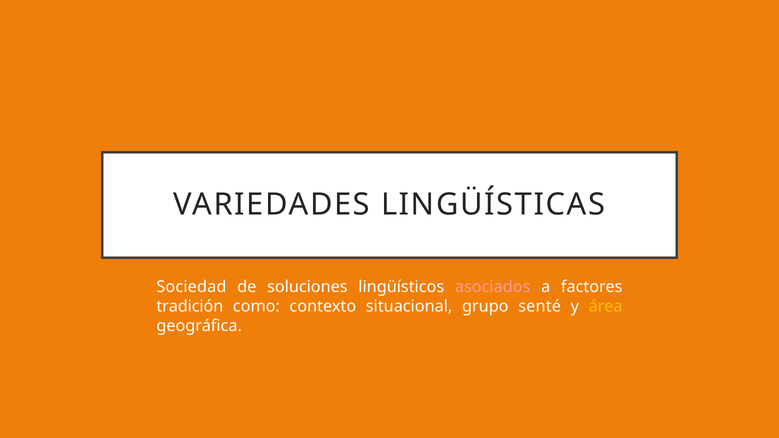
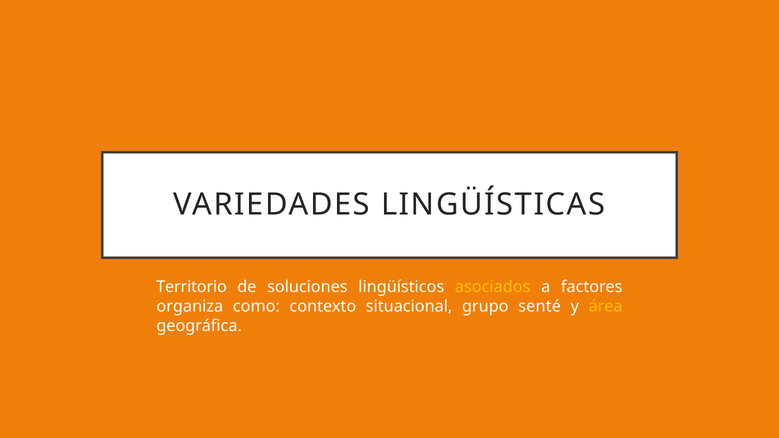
Sociedad: Sociedad -> Territorio
asociados colour: pink -> yellow
tradición: tradición -> organiza
